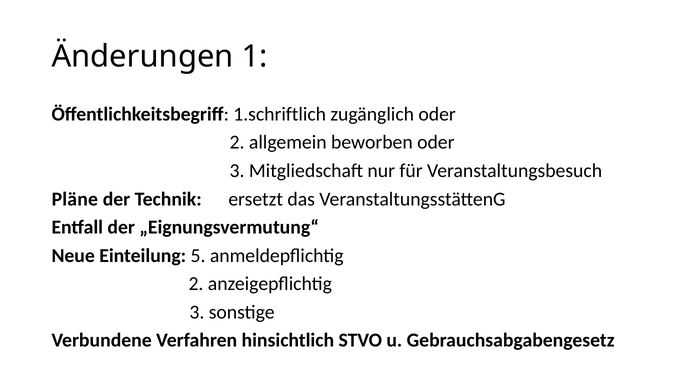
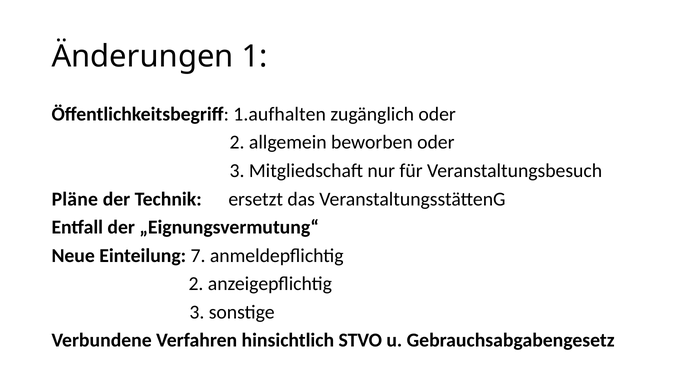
1.schriftlich: 1.schriftlich -> 1.aufhalten
5: 5 -> 7
